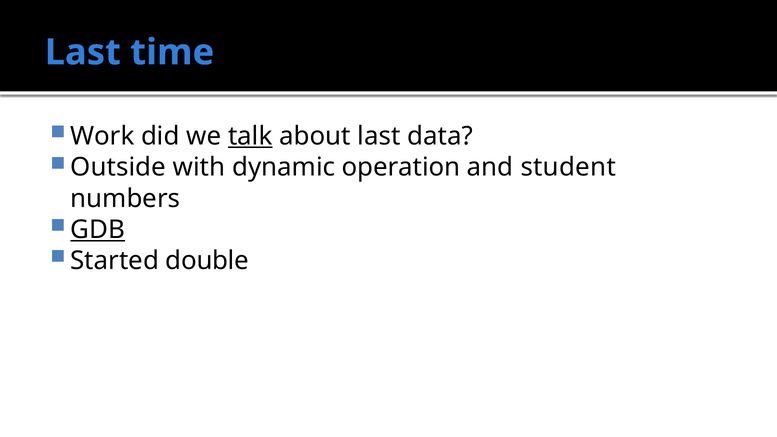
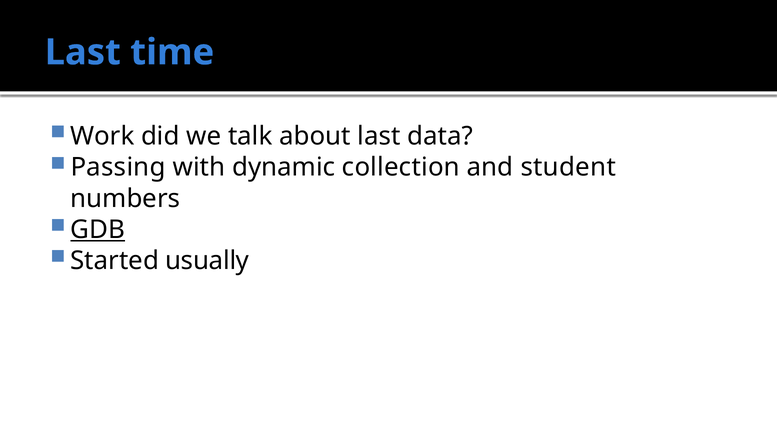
talk underline: present -> none
Outside: Outside -> Passing
operation: operation -> collection
double: double -> usually
